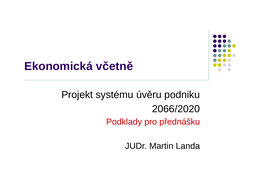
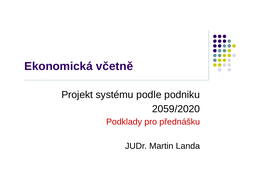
úvěru: úvěru -> podle
2066/2020: 2066/2020 -> 2059/2020
